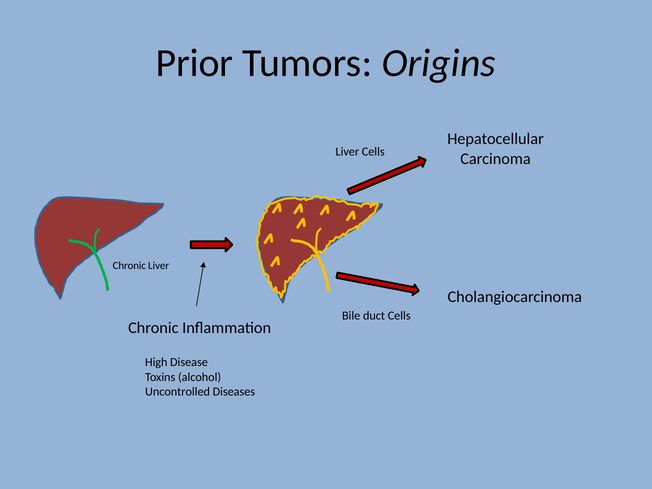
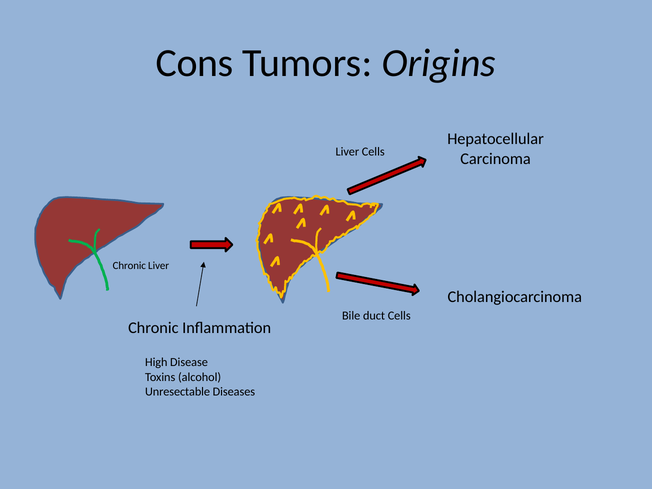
Prior: Prior -> Cons
Uncontrolled: Uncontrolled -> Unresectable
